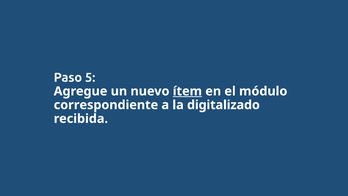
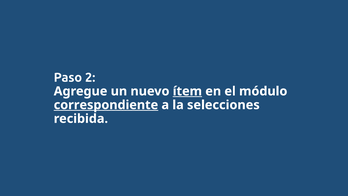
5: 5 -> 2
correspondiente underline: none -> present
digitalizado: digitalizado -> selecciones
